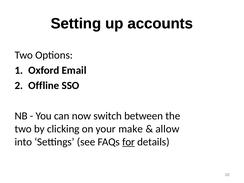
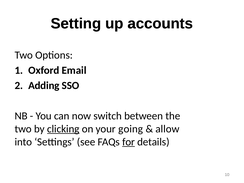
Offline: Offline -> Adding
clicking underline: none -> present
make: make -> going
